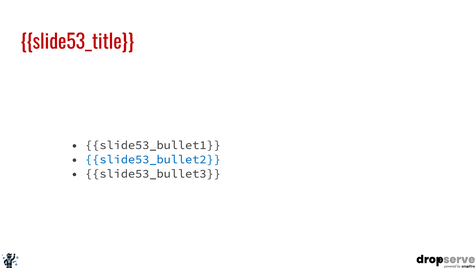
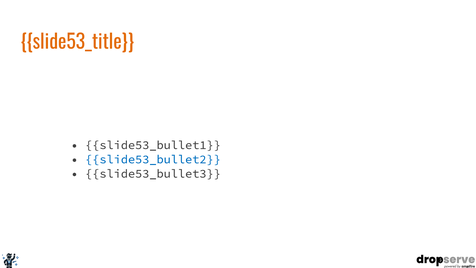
slide53_title colour: red -> orange
